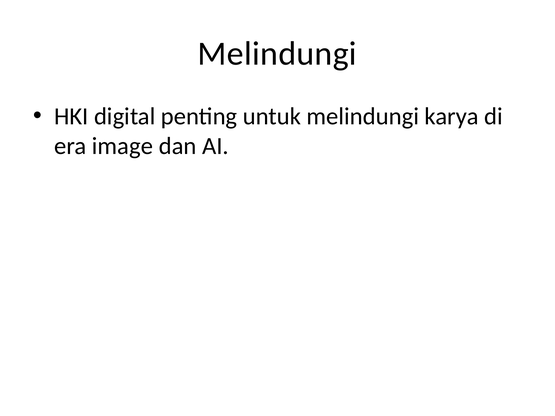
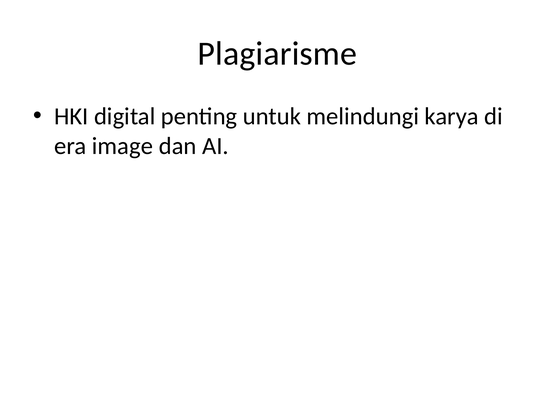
Melindungi at (277, 54): Melindungi -> Plagiarisme
